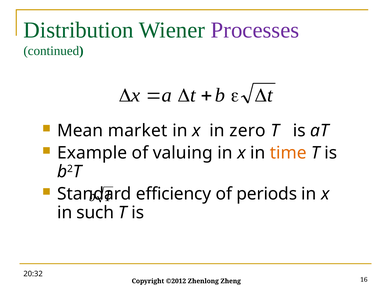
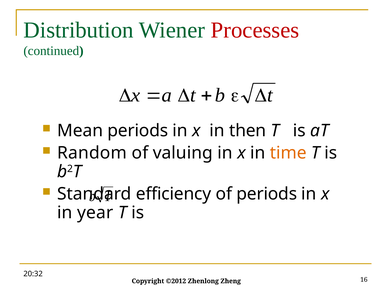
Processes colour: purple -> red
Mean market: market -> periods
zero: zero -> then
Example: Example -> Random
such: such -> year
